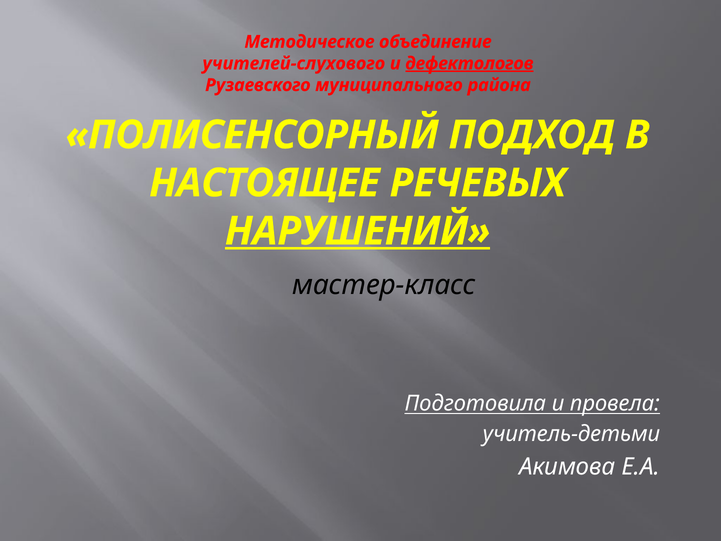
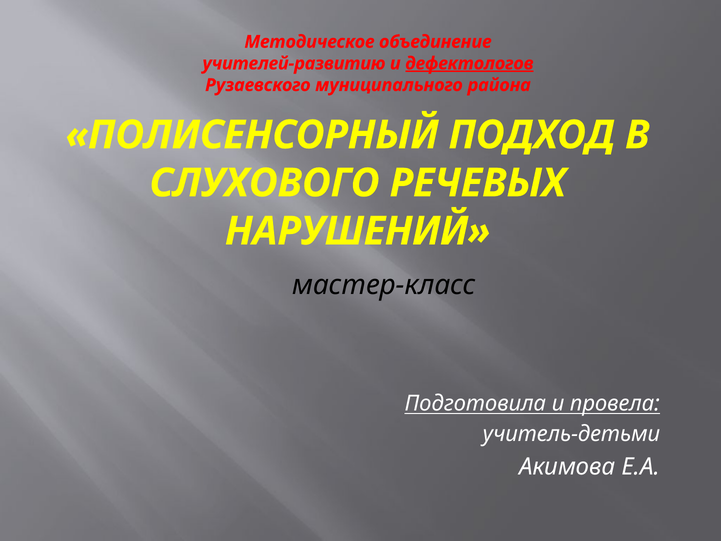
учителей-слухового: учителей-слухового -> учителей-развитию
НАСТОЯЩЕЕ: НАСТОЯЩЕЕ -> СЛУХОВОГО
НАРУШЕНИЙ underline: present -> none
